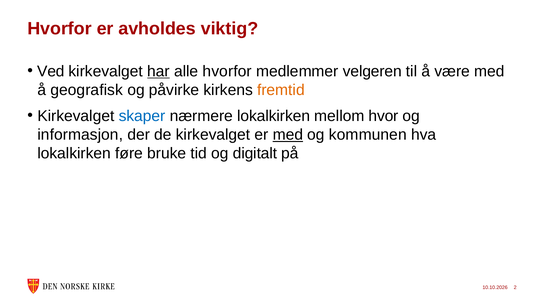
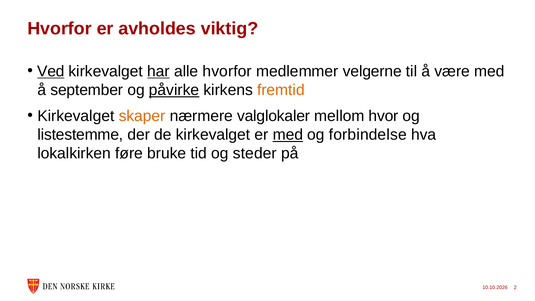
Ved underline: none -> present
velgeren: velgeren -> velgerne
geografisk: geografisk -> september
påvirke underline: none -> present
skaper colour: blue -> orange
nærmere lokalkirken: lokalkirken -> valglokaler
informasjon: informasjon -> listestemme
kommunen: kommunen -> forbindelse
digitalt: digitalt -> steder
